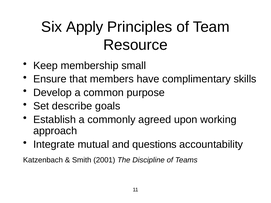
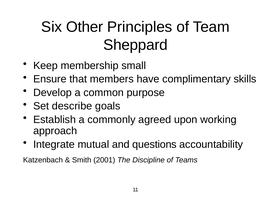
Apply: Apply -> Other
Resource: Resource -> Sheppard
